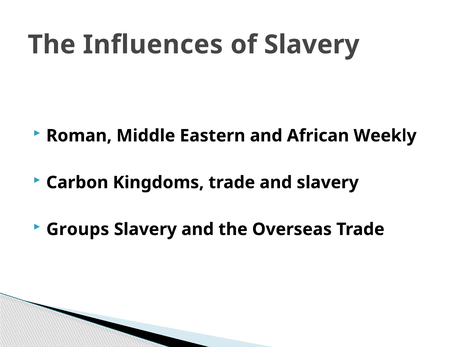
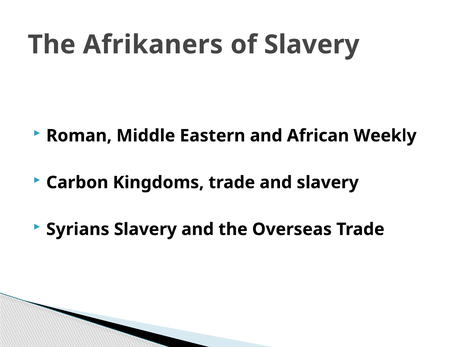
Influences: Influences -> Afrikaners
Groups: Groups -> Syrians
